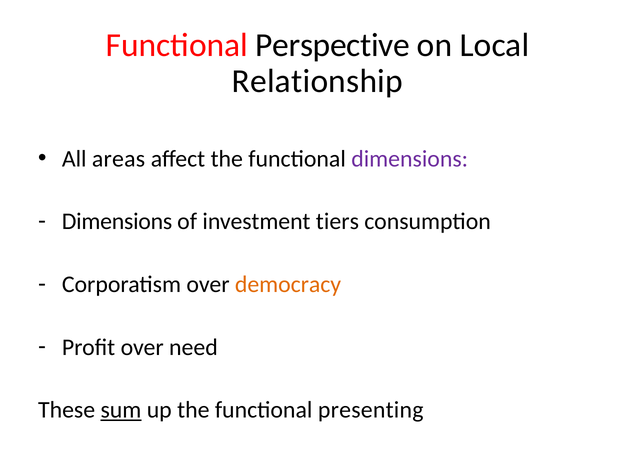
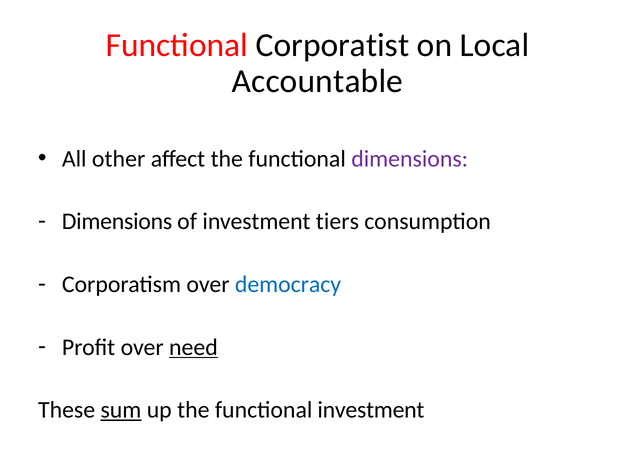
Perspective: Perspective -> Corporatist
Relationship: Relationship -> Accountable
areas: areas -> other
democracy colour: orange -> blue
need underline: none -> present
functional presenting: presenting -> investment
